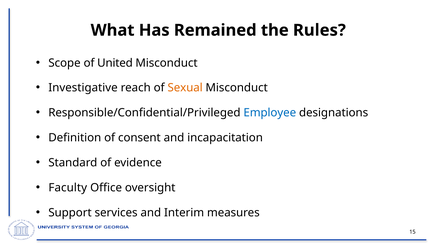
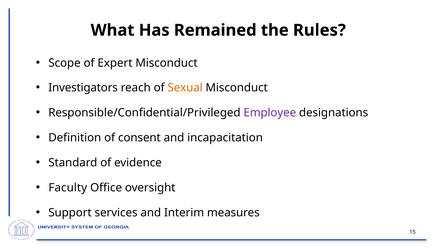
United: United -> Expert
Investigative: Investigative -> Investigators
Employee colour: blue -> purple
